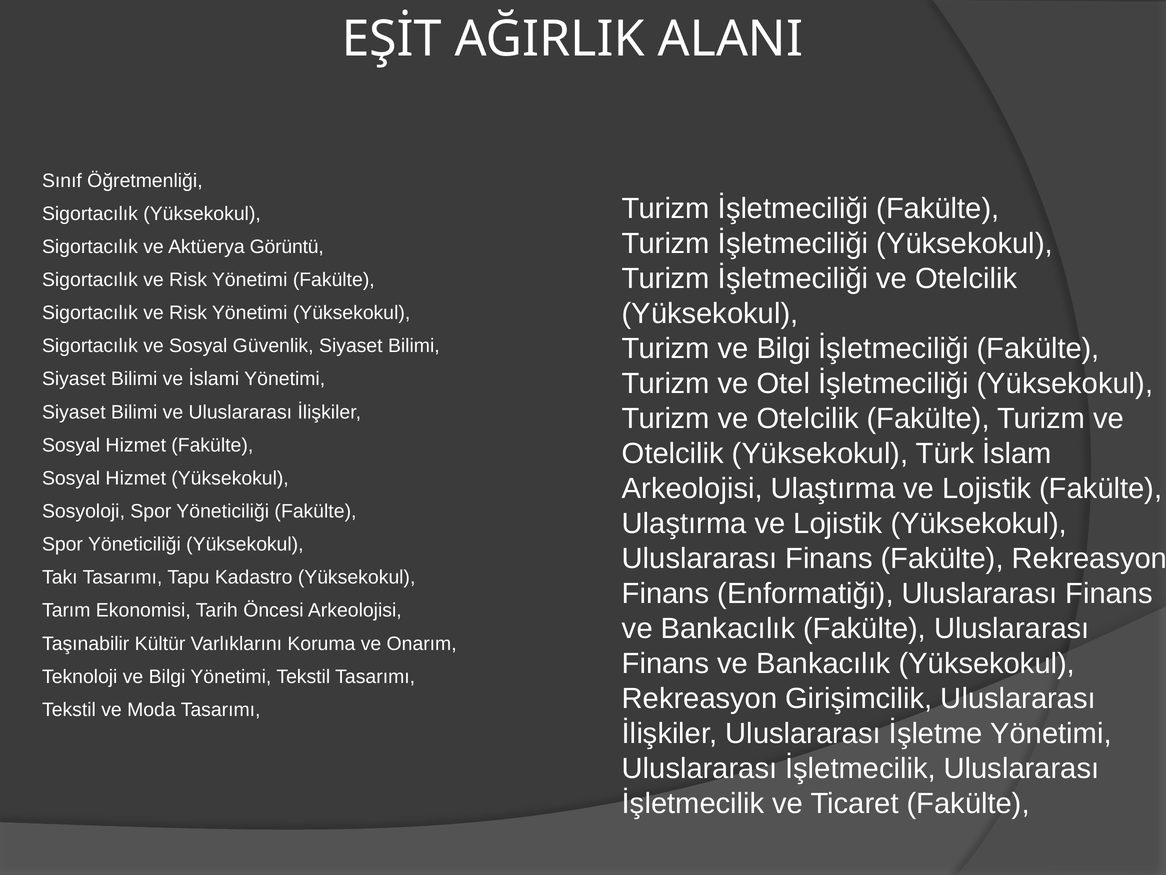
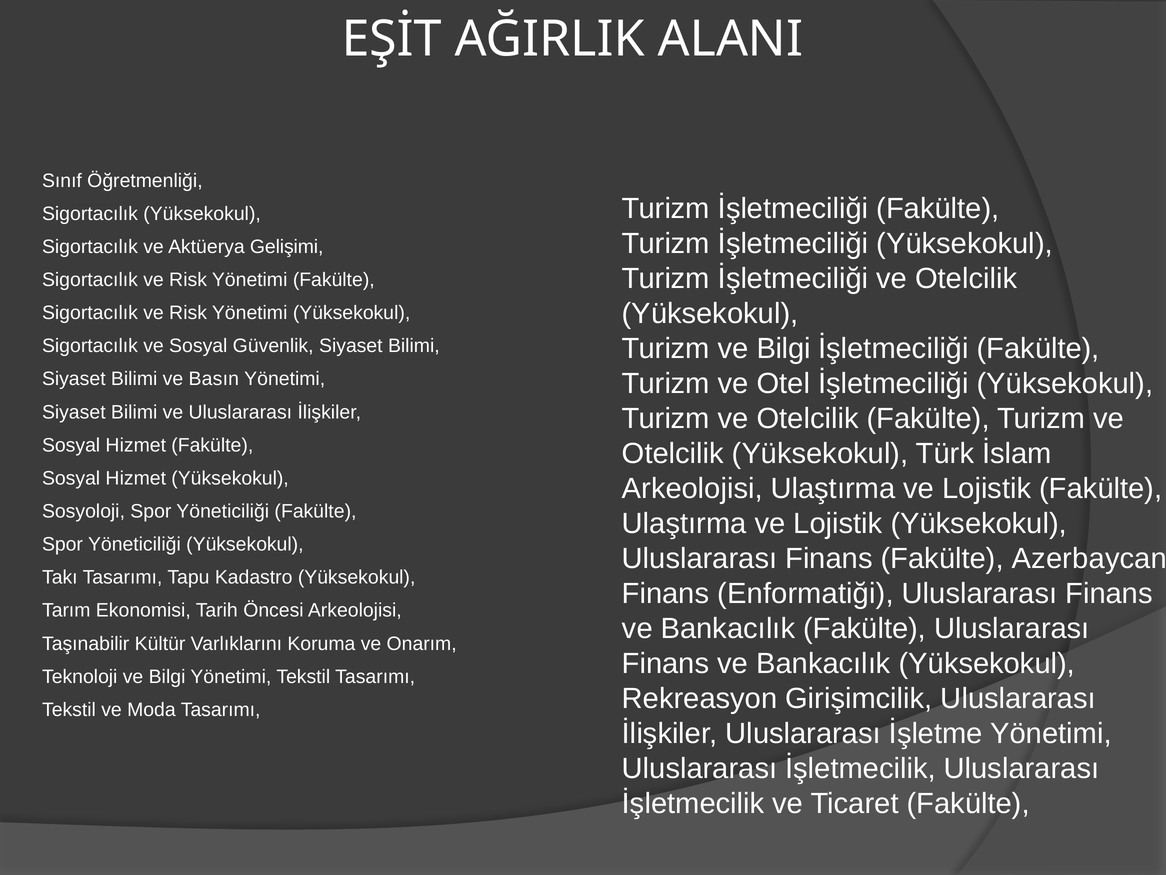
Görüntü: Görüntü -> Gelişimi
İslami: İslami -> Basın
Fakülte Rekreasyon: Rekreasyon -> Azerbaycan
